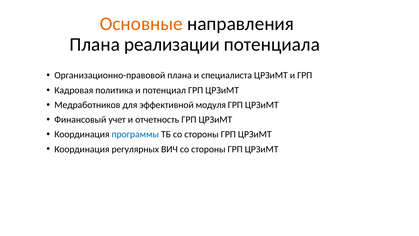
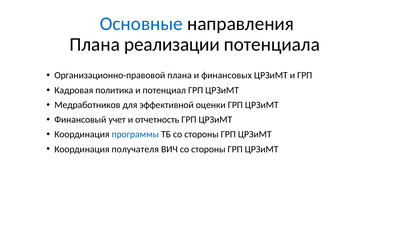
Основные colour: orange -> blue
специалиста: специалиста -> финансовых
модуля: модуля -> оценки
регулярных: регулярных -> получателя
